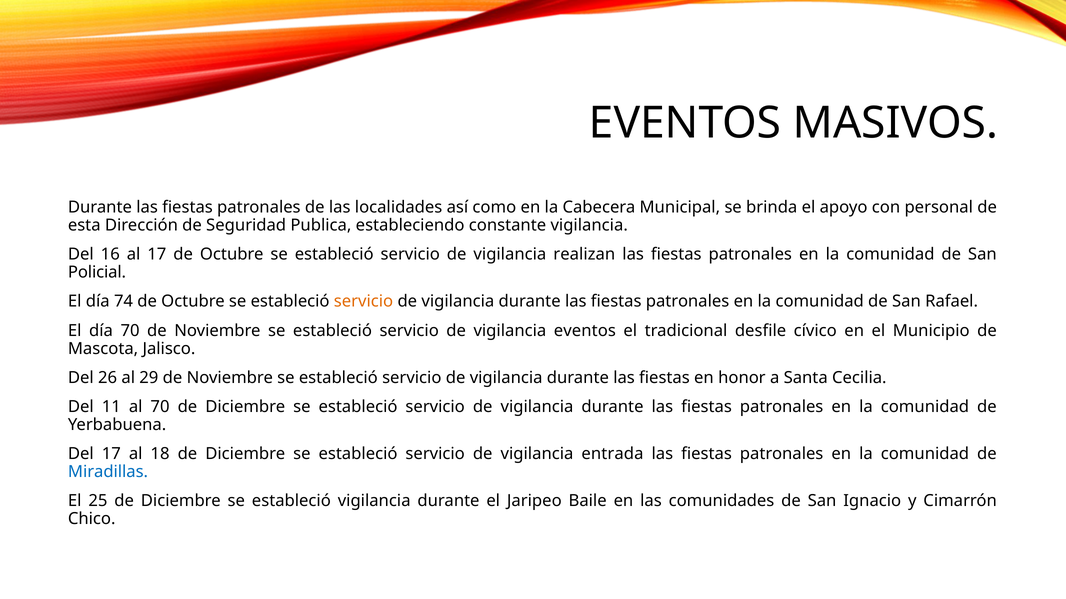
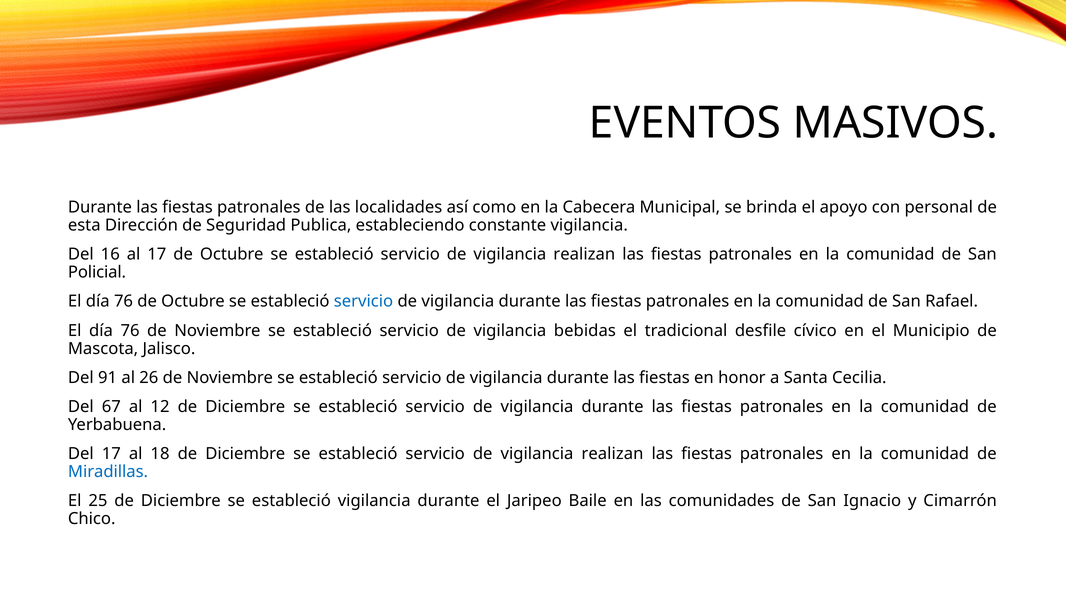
74 at (124, 302): 74 -> 76
servicio at (363, 302) colour: orange -> blue
70 at (130, 331): 70 -> 76
vigilancia eventos: eventos -> bebidas
26: 26 -> 91
29: 29 -> 26
11: 11 -> 67
al 70: 70 -> 12
entrada at (612, 454): entrada -> realizan
